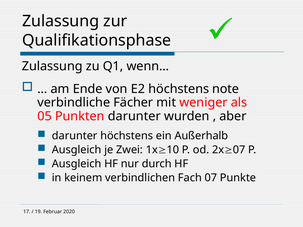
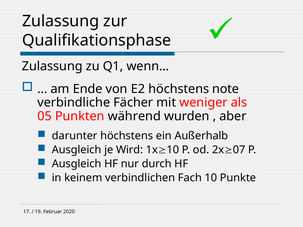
Punkten darunter: darunter -> während
Zwei: Zwei -> Wird
Fach 07: 07 -> 10
